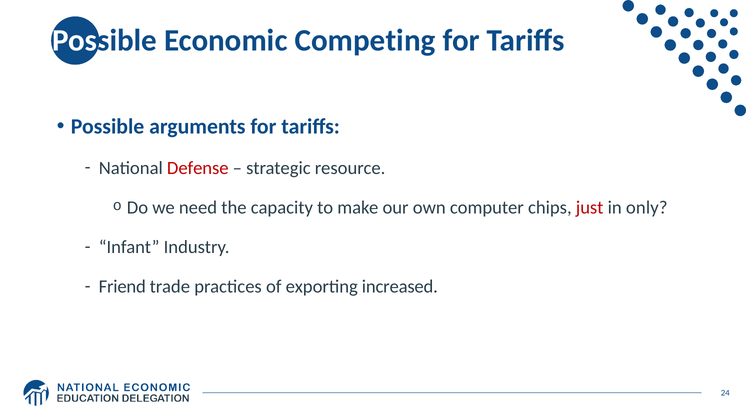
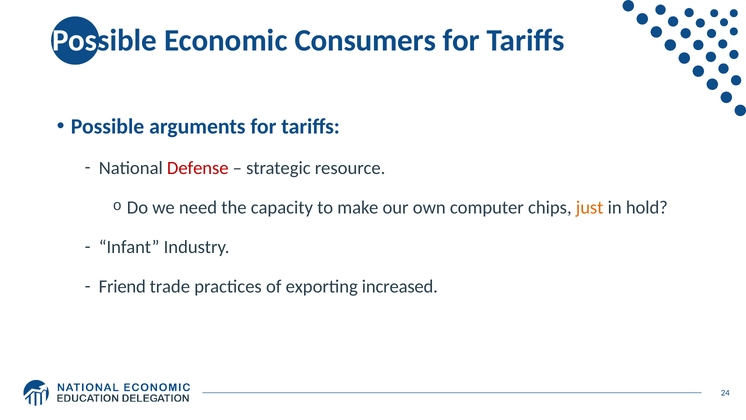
Competing: Competing -> Consumers
just colour: red -> orange
only: only -> hold
